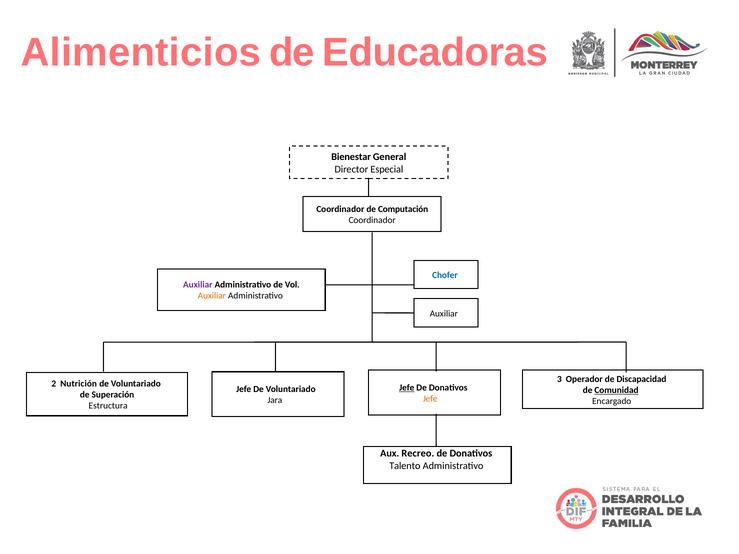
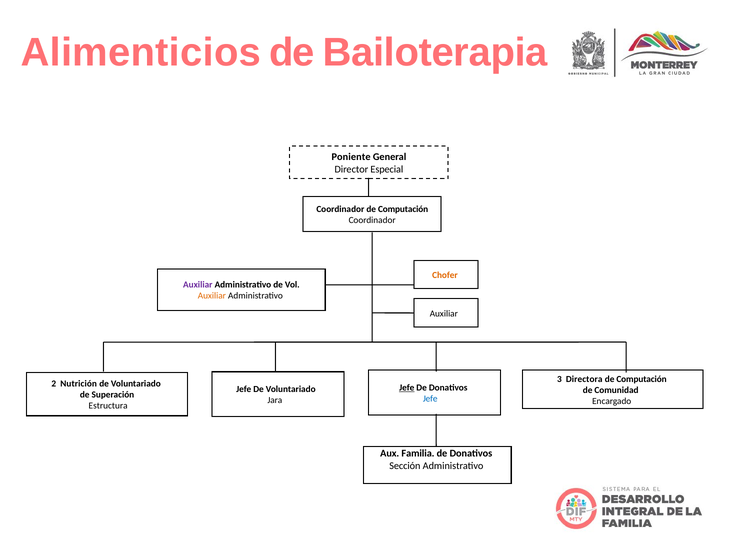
Educadoras: Educadoras -> Bailoterapia
Bienestar: Bienestar -> Poniente
Chofer colour: blue -> orange
Operador: Operador -> Directora
Discapacidad at (641, 379): Discapacidad -> Computación
Comunidad underline: present -> none
Jefe at (430, 399) colour: orange -> blue
Recreo: Recreo -> Familia
Talento: Talento -> Sección
